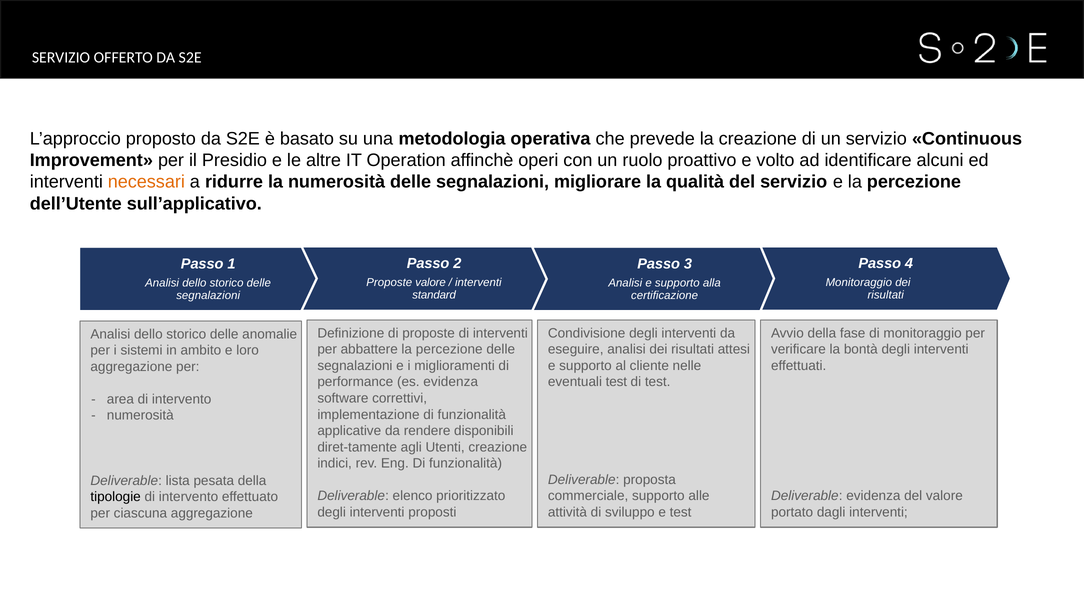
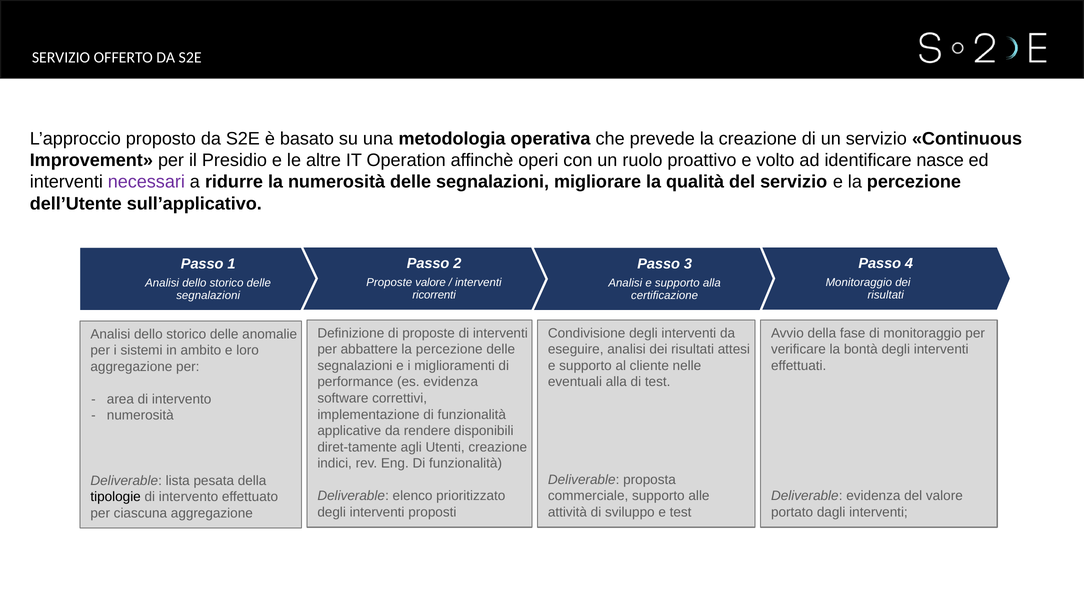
alcuni: alcuni -> nasce
necessari colour: orange -> purple
standard: standard -> ricorrenti
eventuali test: test -> alla
